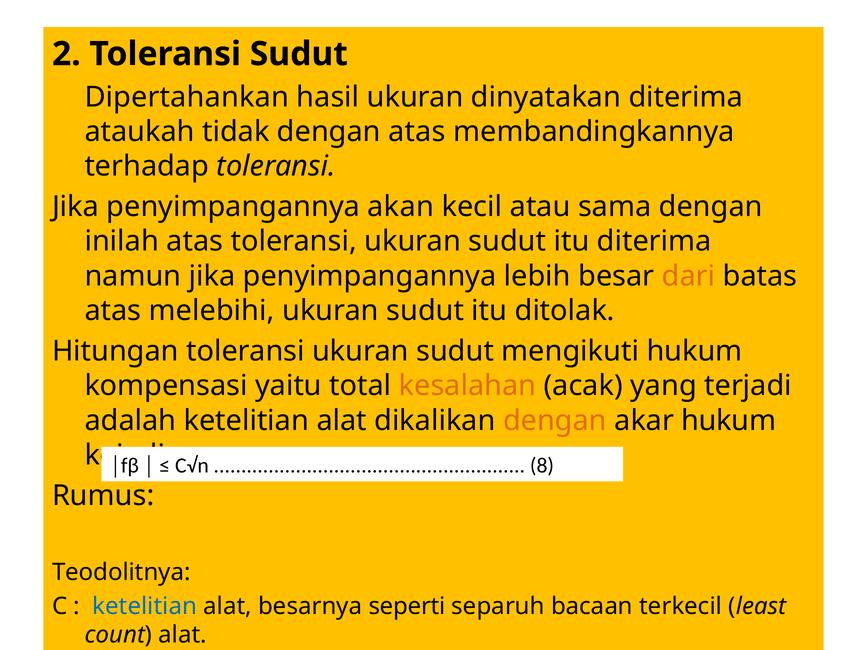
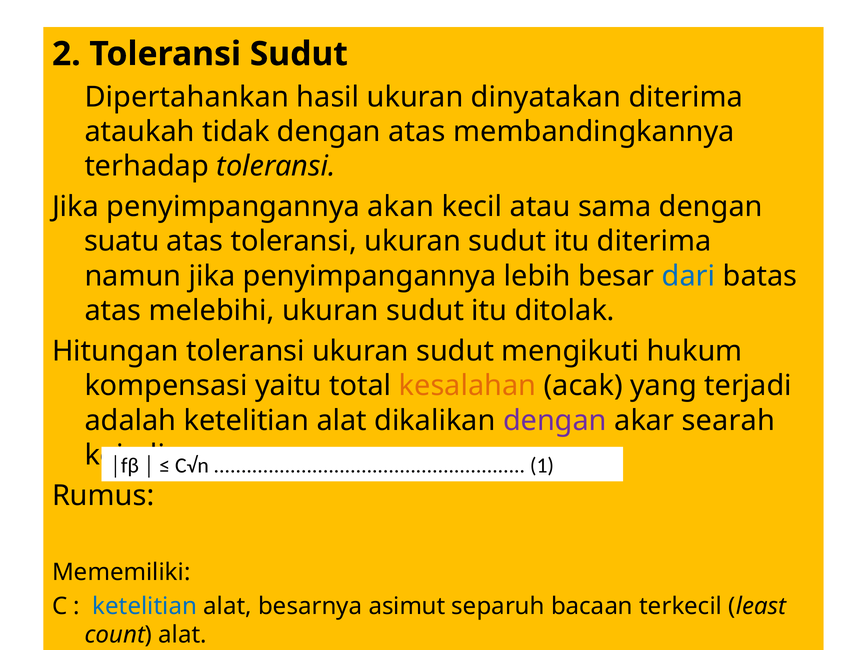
inilah: inilah -> suatu
dari colour: orange -> blue
dengan at (555, 421) colour: orange -> purple
akar hukum: hukum -> searah
8: 8 -> 1
Teodolitnya: Teodolitnya -> Mememiliki
seperti: seperti -> asimut
